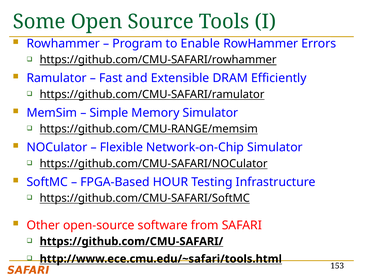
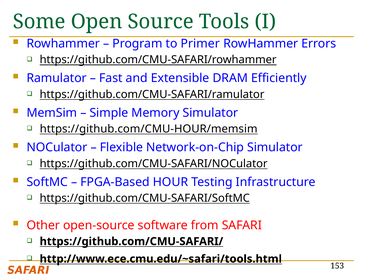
Enable: Enable -> Primer
https://github.com/CMU-RANGE/memsim: https://github.com/CMU-RANGE/memsim -> https://github.com/CMU-HOUR/memsim
